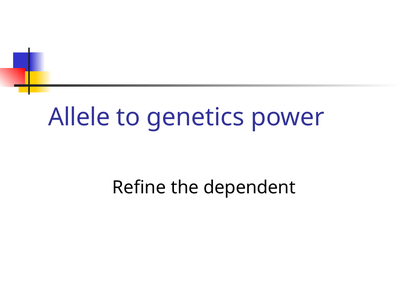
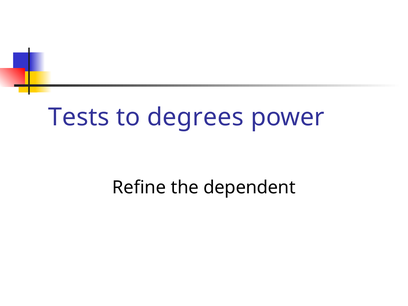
Allele: Allele -> Tests
genetics: genetics -> degrees
